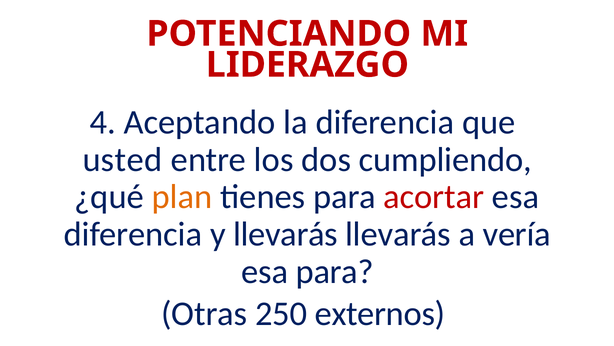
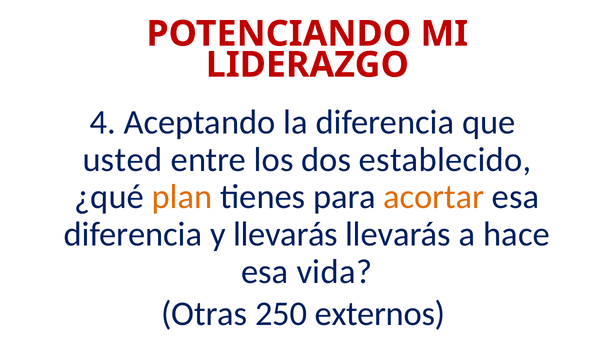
cumpliendo: cumpliendo -> establecido
acortar colour: red -> orange
vería: vería -> hace
esa para: para -> vida
